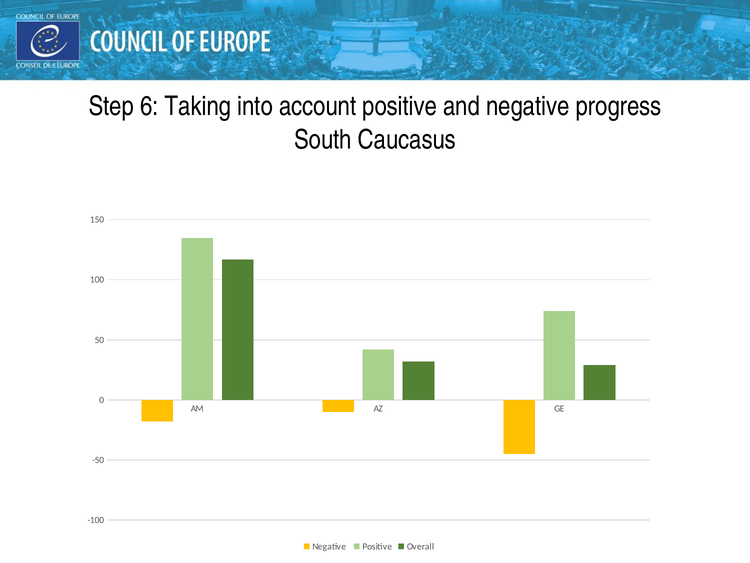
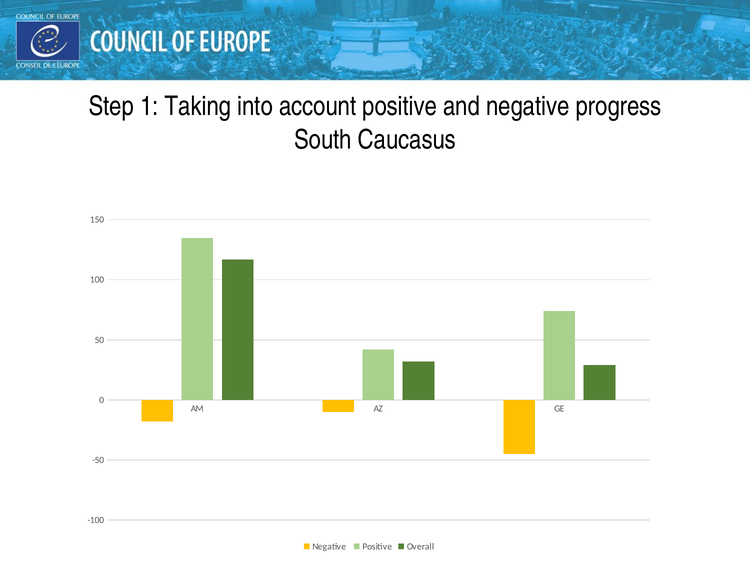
6: 6 -> 1
